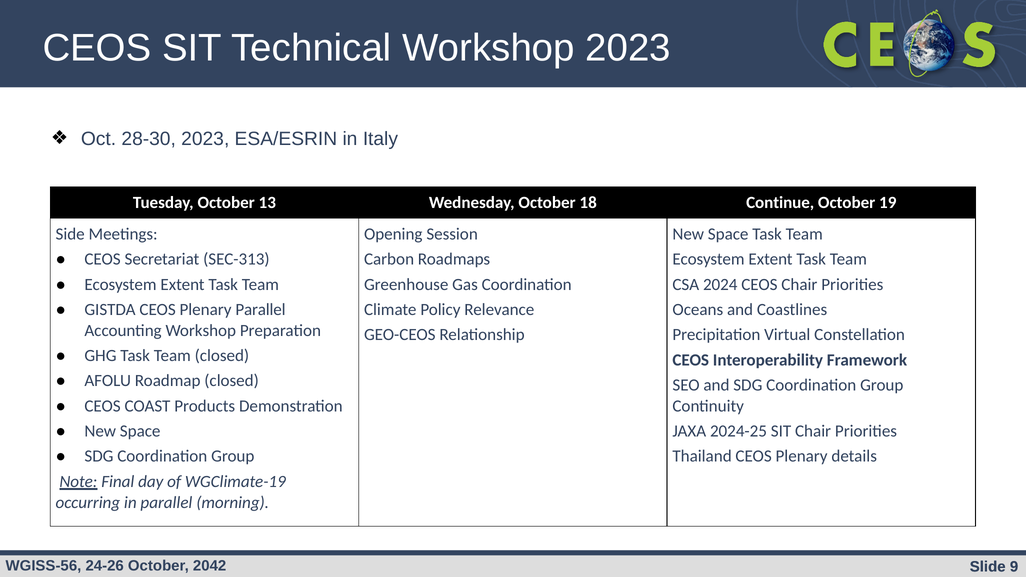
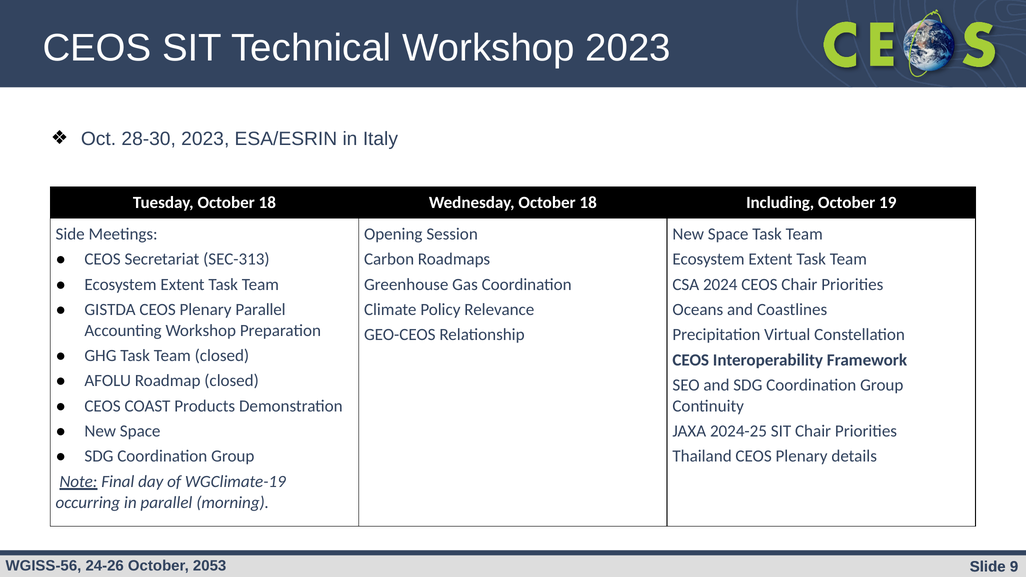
Tuesday October 13: 13 -> 18
Continue: Continue -> Including
2042: 2042 -> 2053
